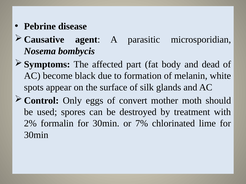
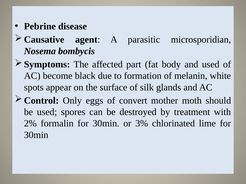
and dead: dead -> used
7%: 7% -> 3%
